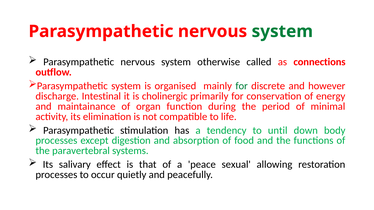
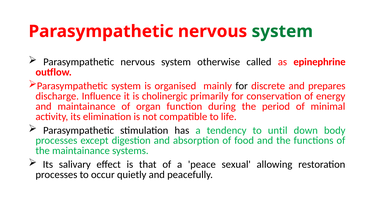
connections: connections -> epinephrine
for at (242, 86) colour: green -> black
however: however -> prepares
Intestinal: Intestinal -> Influence
the paravertebral: paravertebral -> maintainance
